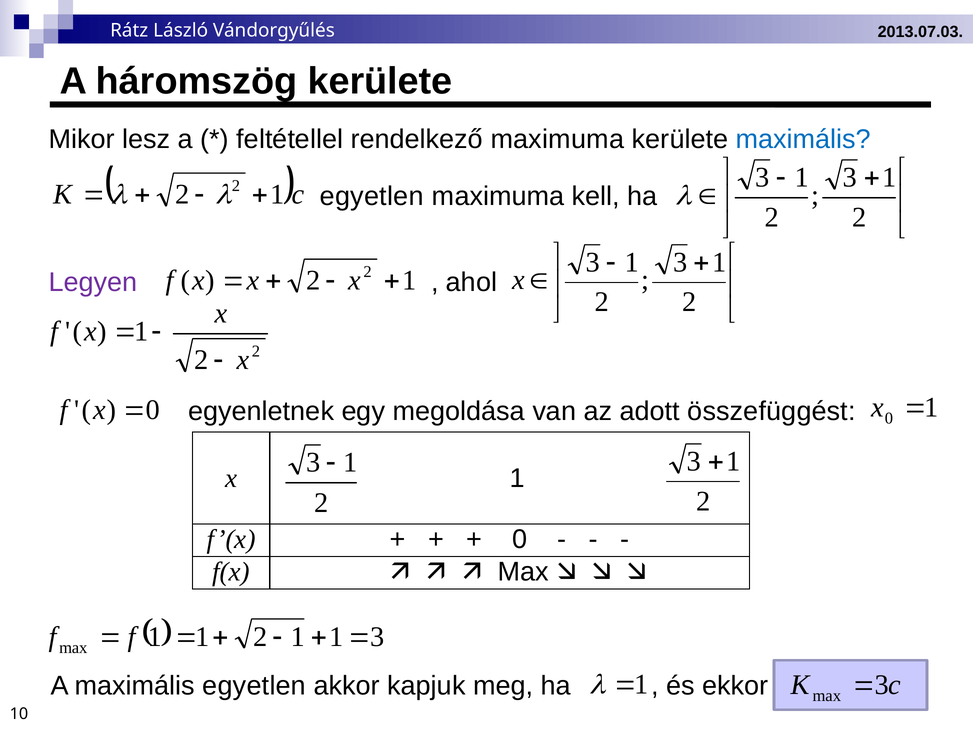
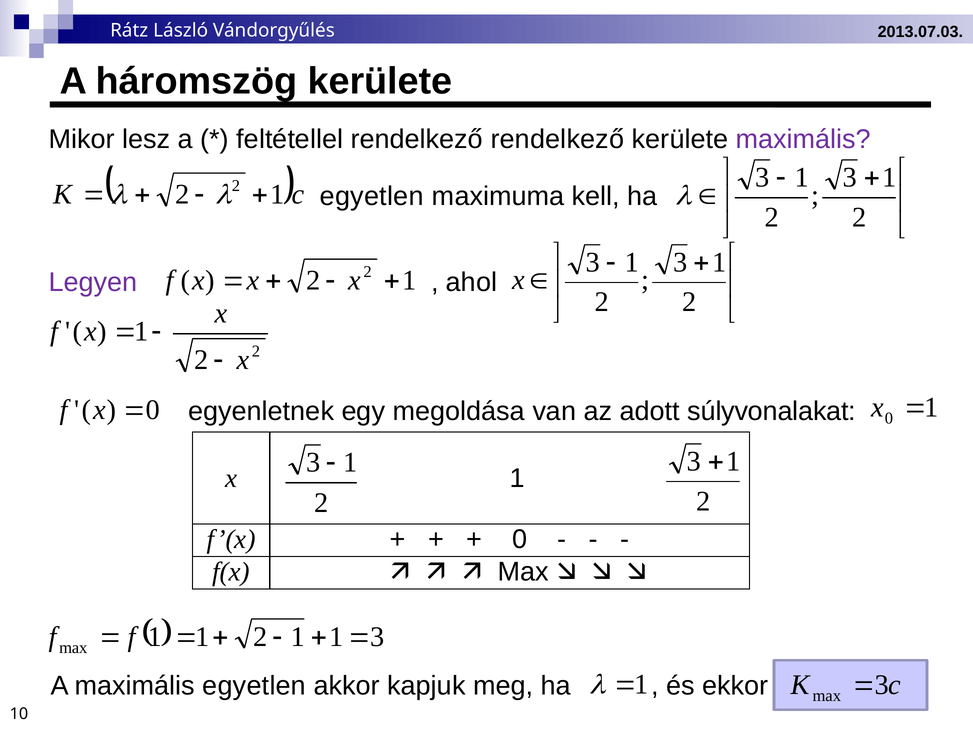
rendelkező maximuma: maximuma -> rendelkező
maximális at (803, 139) colour: blue -> purple
összefüggést: összefüggést -> súlyvonalakat
